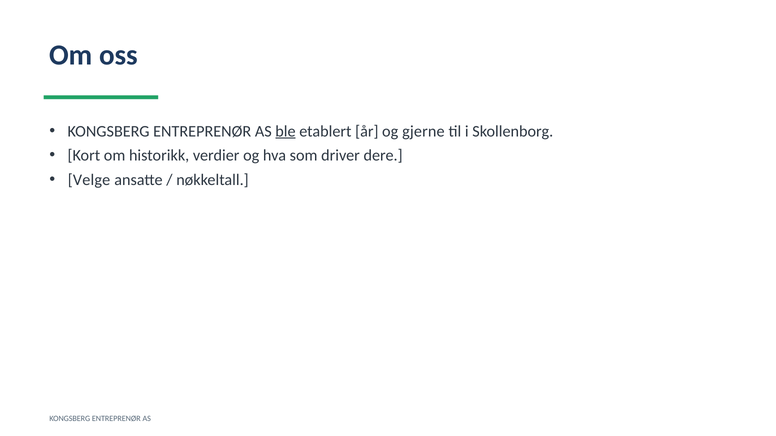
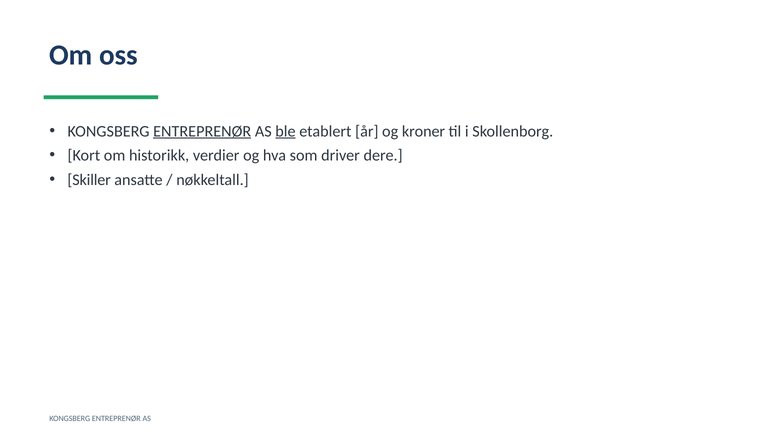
ENTREPRENØR at (202, 131) underline: none -> present
gjerne: gjerne -> kroner
Velge: Velge -> Skiller
